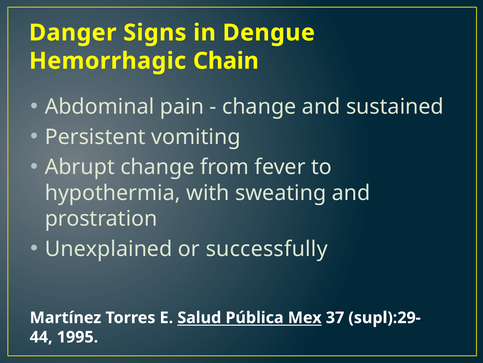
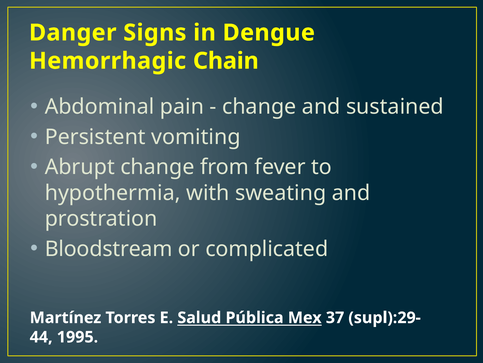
Unexplained: Unexplained -> Bloodstream
successfully: successfully -> complicated
